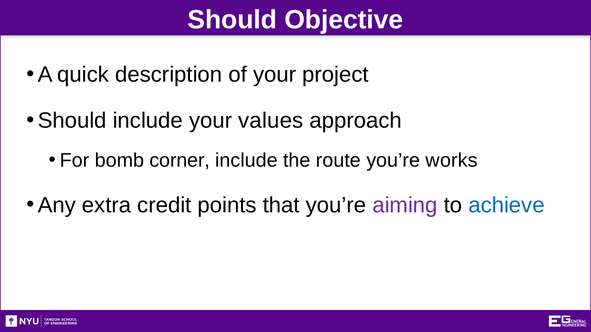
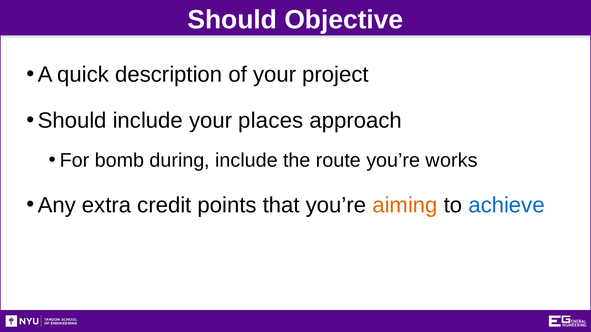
values: values -> places
corner: corner -> during
aiming colour: purple -> orange
